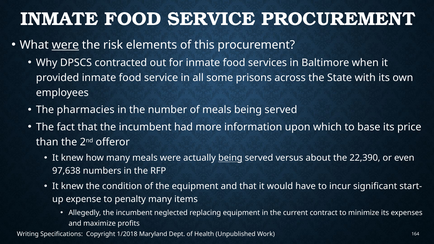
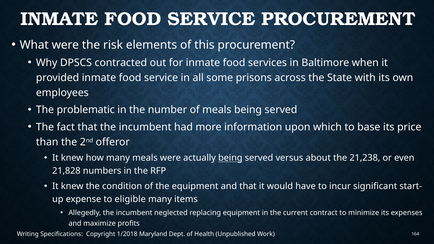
were at (65, 45) underline: present -> none
pharmacies: pharmacies -> problematic
22,390: 22,390 -> 21,238
97,638: 97,638 -> 21,828
penalty: penalty -> eligible
